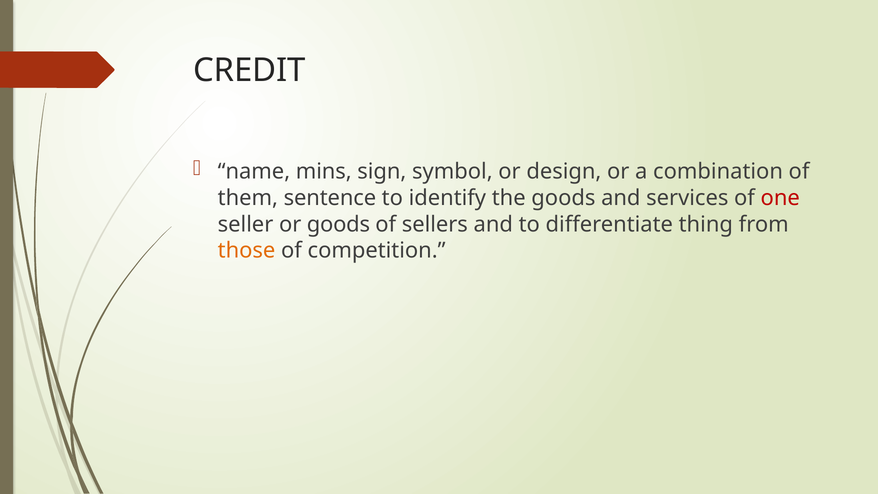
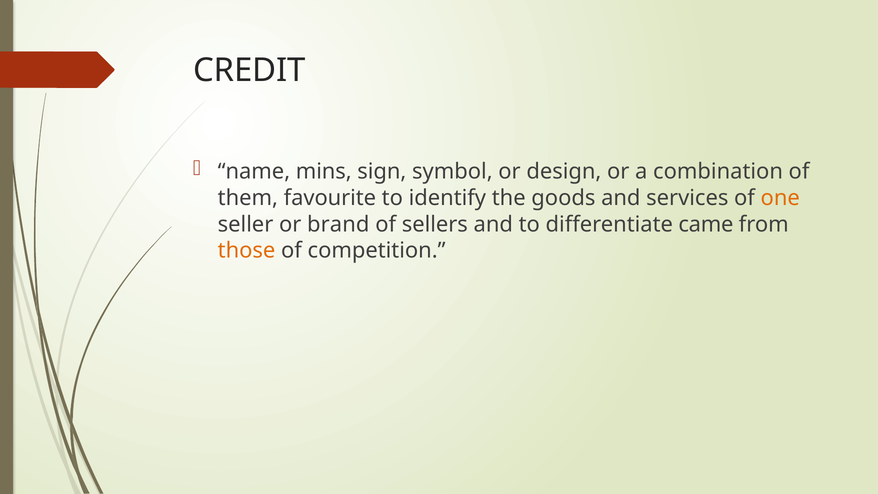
sentence: sentence -> favourite
one colour: red -> orange
or goods: goods -> brand
thing: thing -> came
